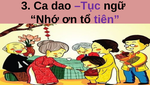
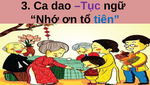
tiên colour: purple -> blue
